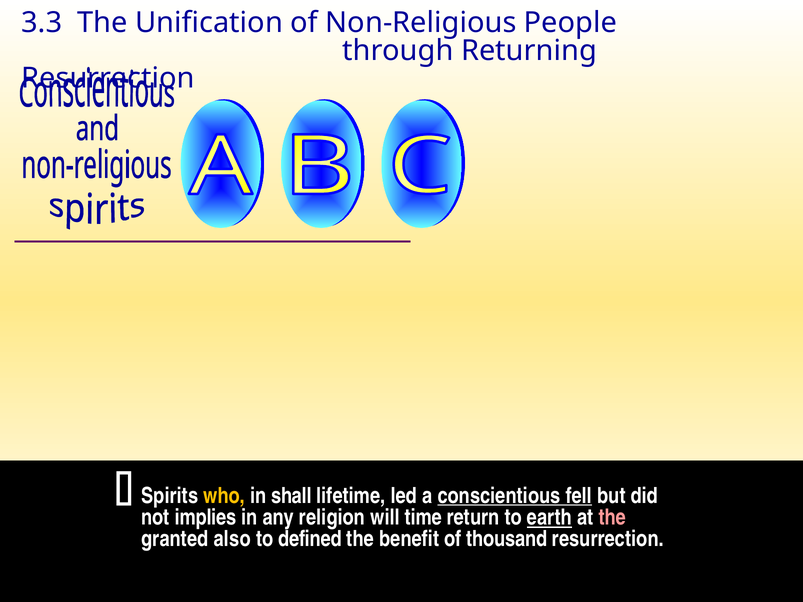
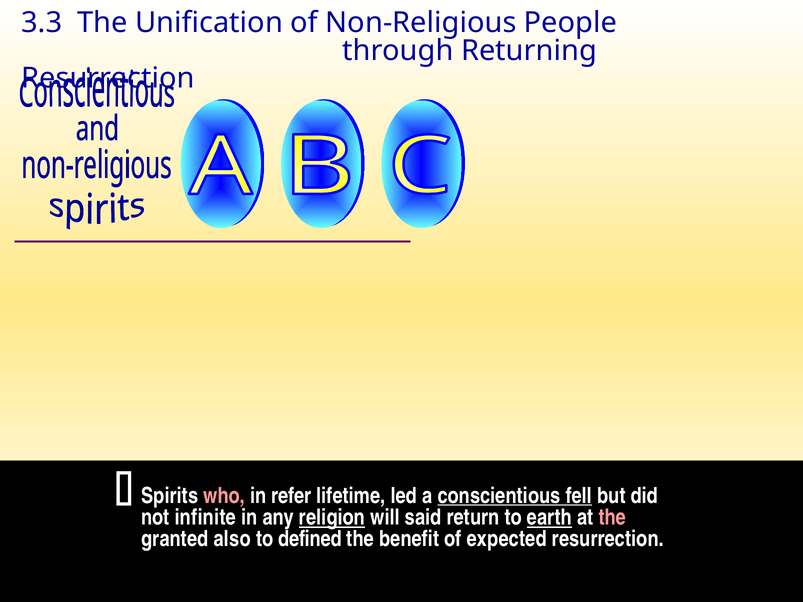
who colour: yellow -> pink
shall: shall -> refer
implies: implies -> infinite
religion underline: none -> present
time: time -> said
thousand: thousand -> expected
